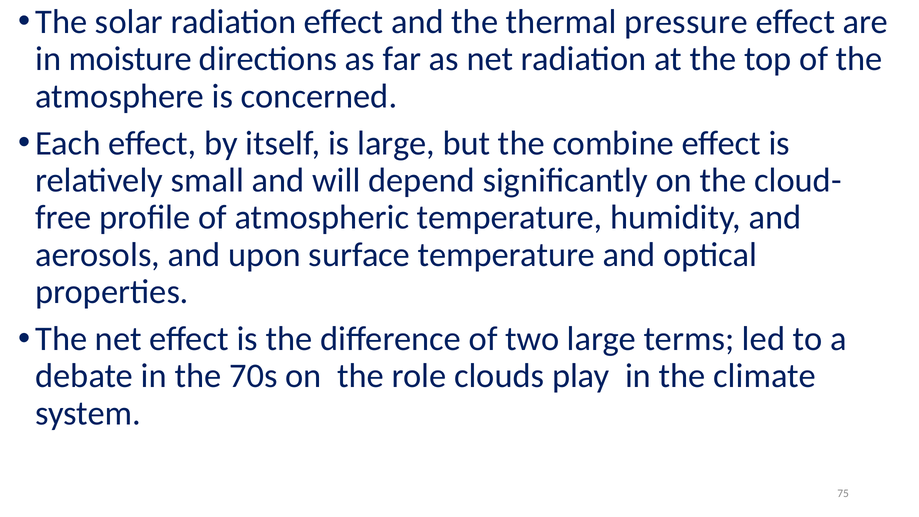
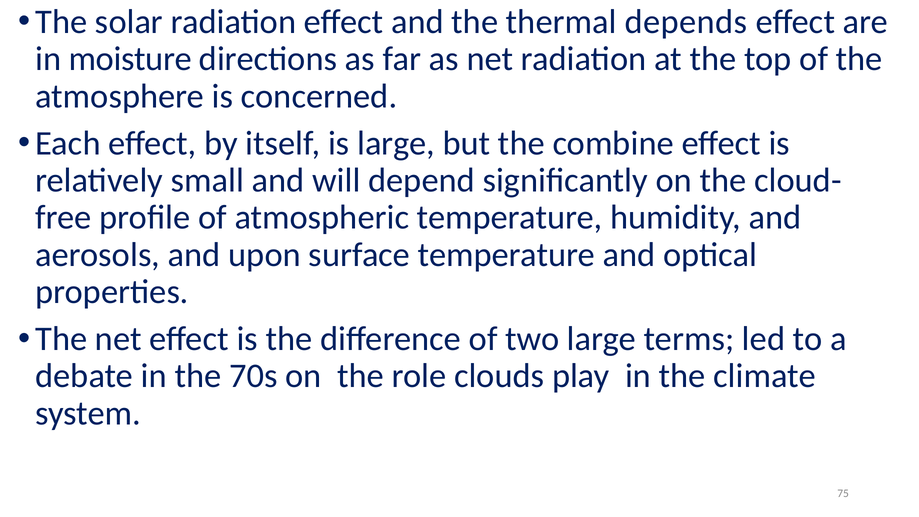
pressure: pressure -> depends
